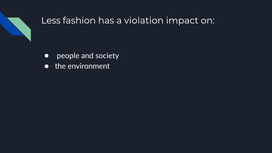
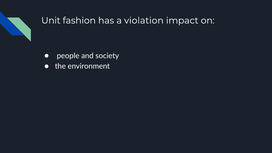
Less: Less -> Unit
